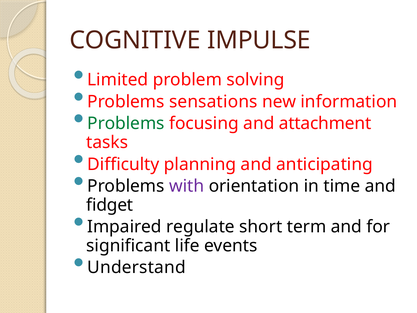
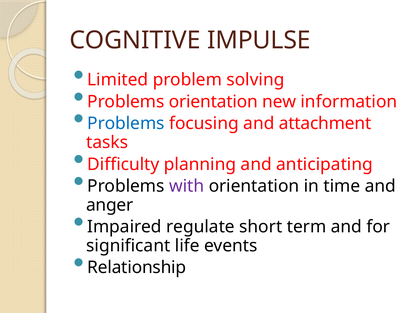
Problems sensations: sensations -> orientation
Problems at (126, 123) colour: green -> blue
fidget: fidget -> anger
Understand: Understand -> Relationship
